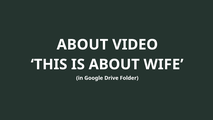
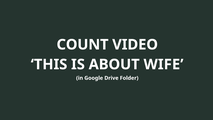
ABOUT at (82, 45): ABOUT -> COUNT
